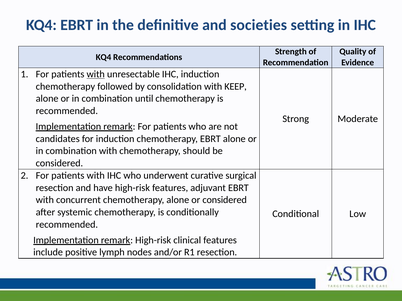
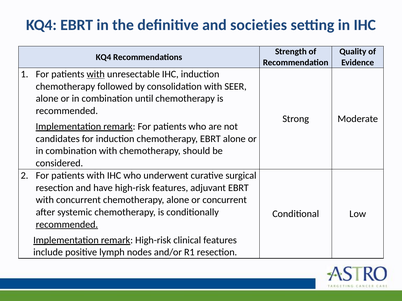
KEEP: KEEP -> SEER
or considered: considered -> concurrent
recommended at (67, 225) underline: none -> present
